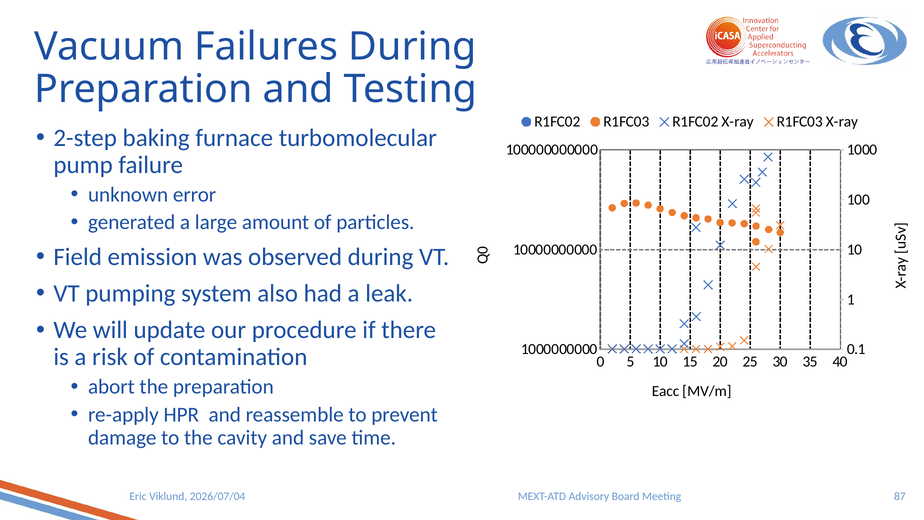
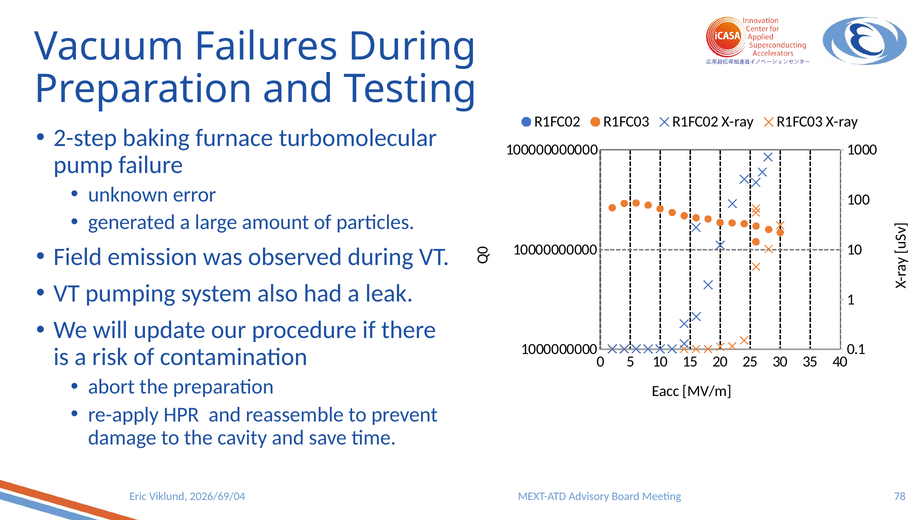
2026/07/04: 2026/07/04 -> 2026/69/04
87: 87 -> 78
